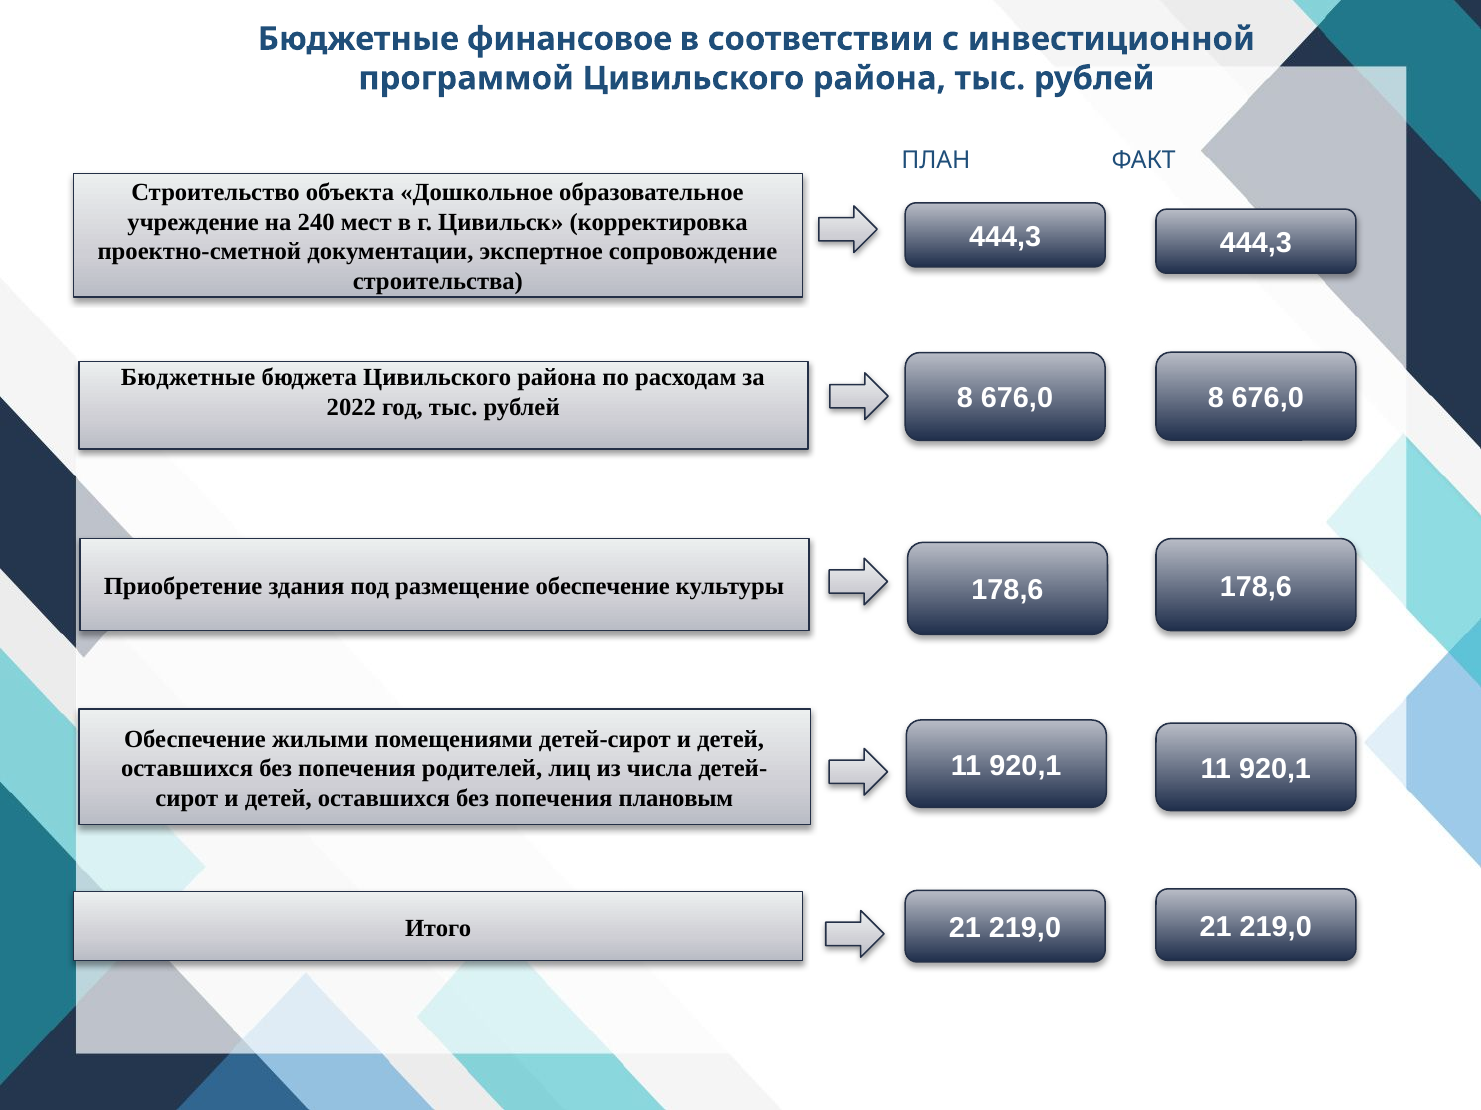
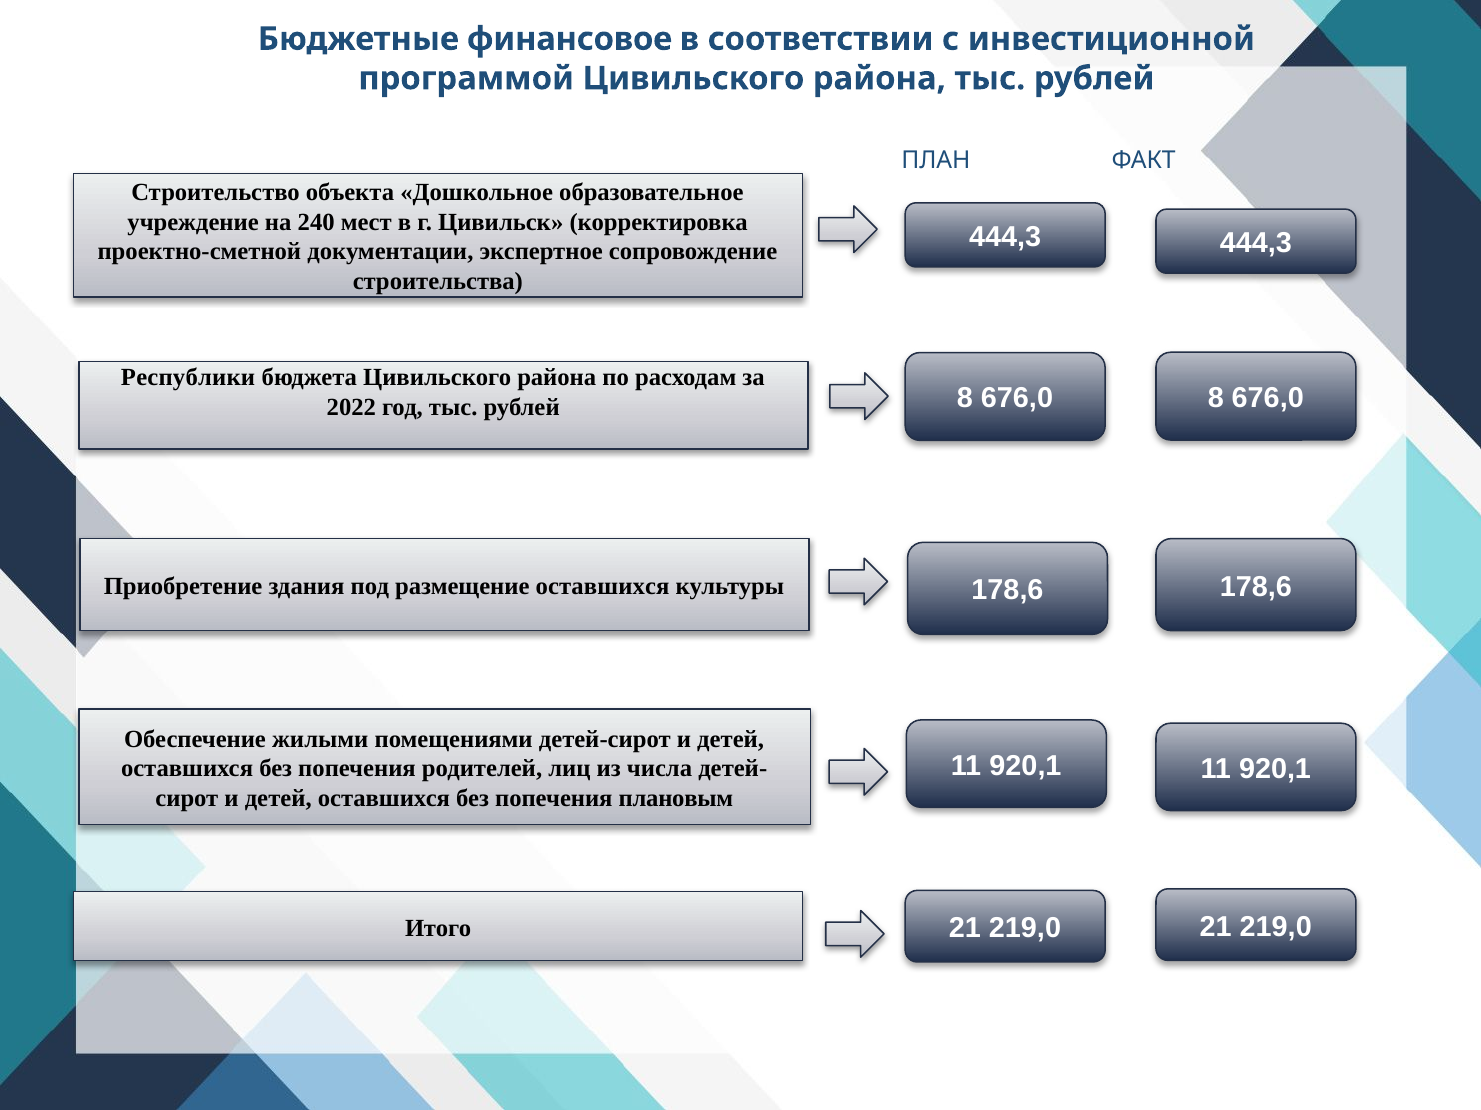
Бюджетные at (188, 378): Бюджетные -> Республики
размещение обеспечение: обеспечение -> оставшихся
